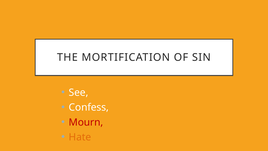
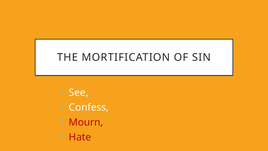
Hate colour: orange -> red
